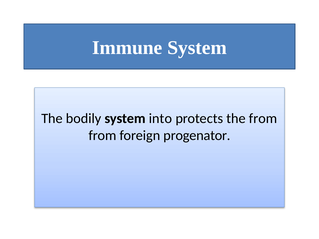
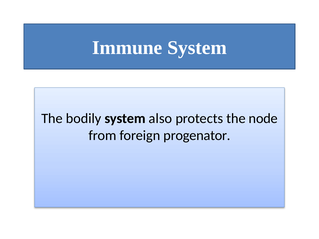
into: into -> also
the from: from -> node
